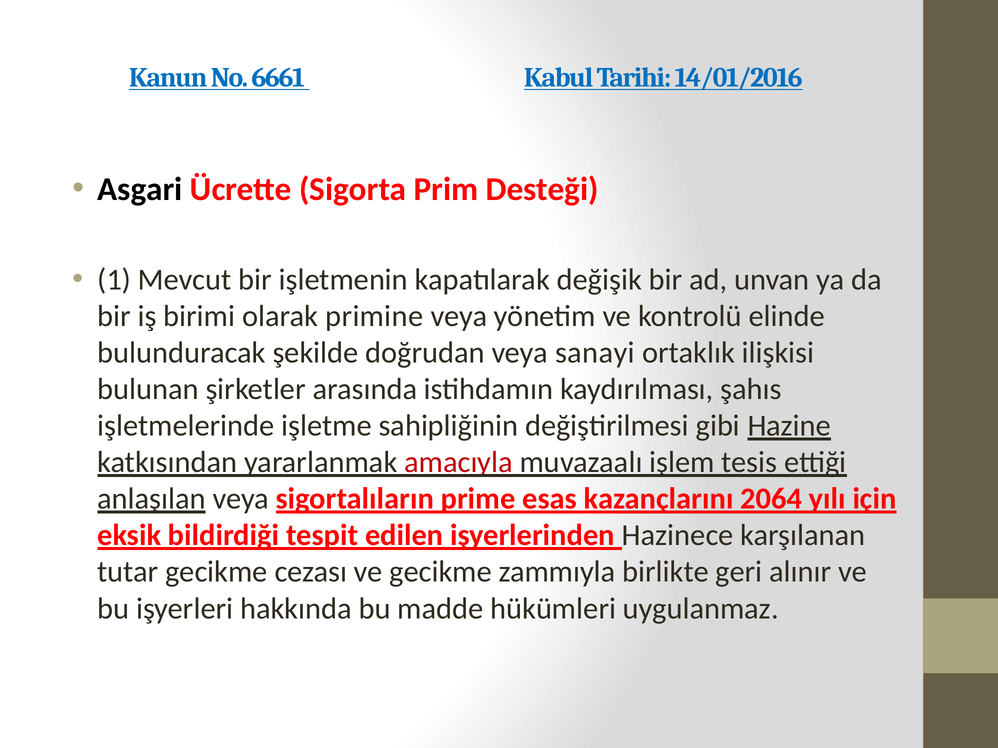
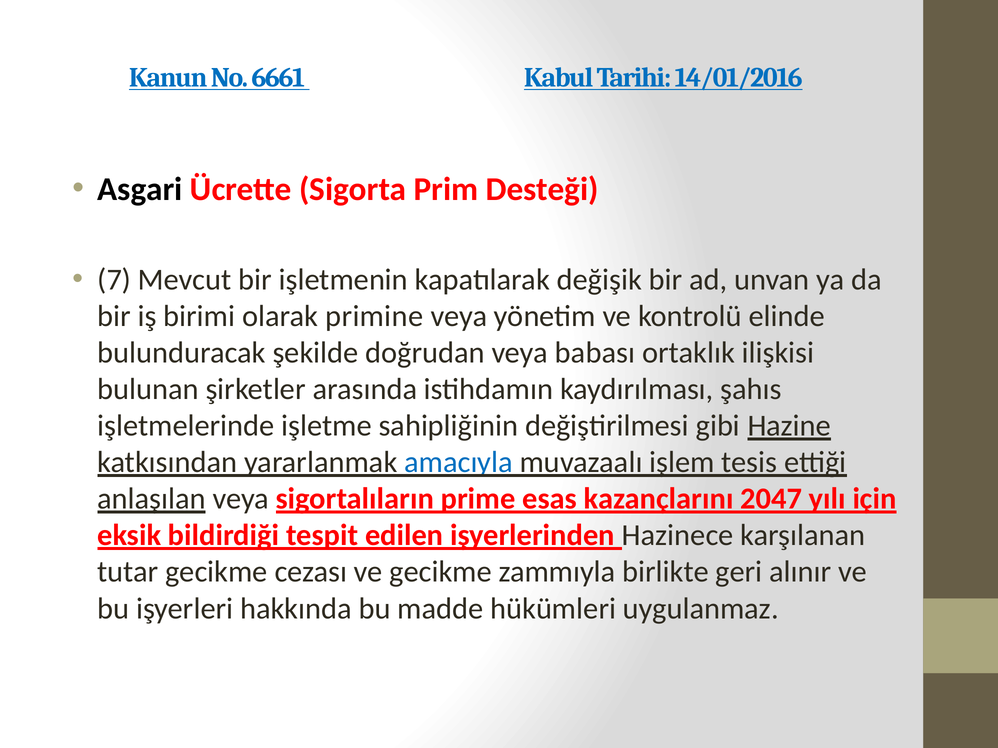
1: 1 -> 7
sanayi: sanayi -> babası
amacıyla colour: red -> blue
2064: 2064 -> 2047
